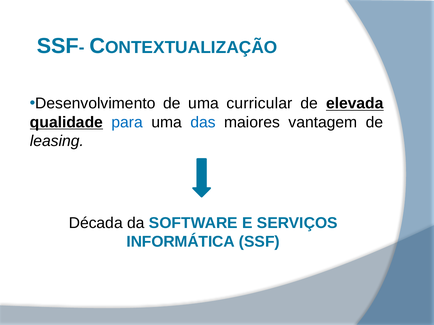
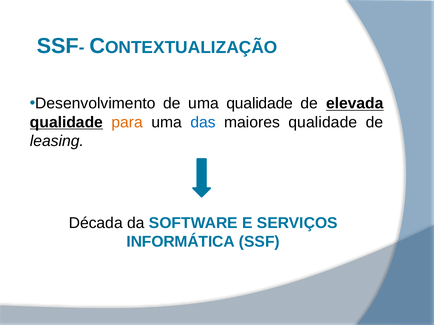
uma curricular: curricular -> qualidade
para colour: blue -> orange
maiores vantagem: vantagem -> qualidade
